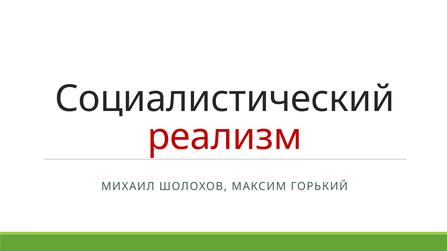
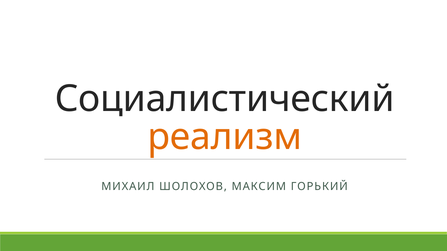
реализм colour: red -> orange
